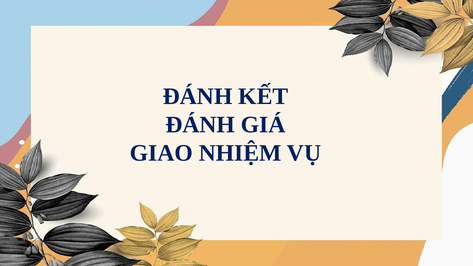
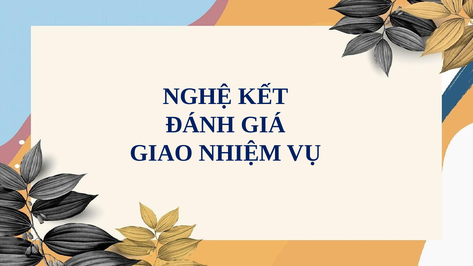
ĐÁNH at (198, 96): ĐÁNH -> NGHỆ
